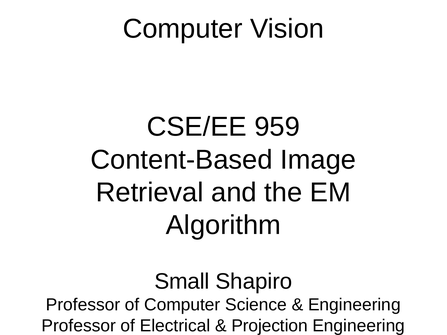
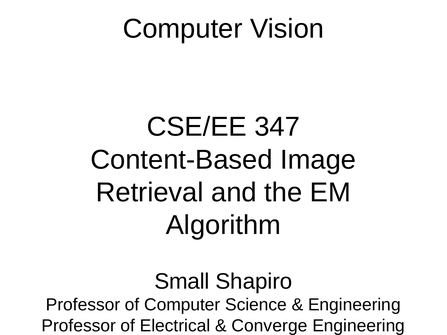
959: 959 -> 347
Projection: Projection -> Converge
